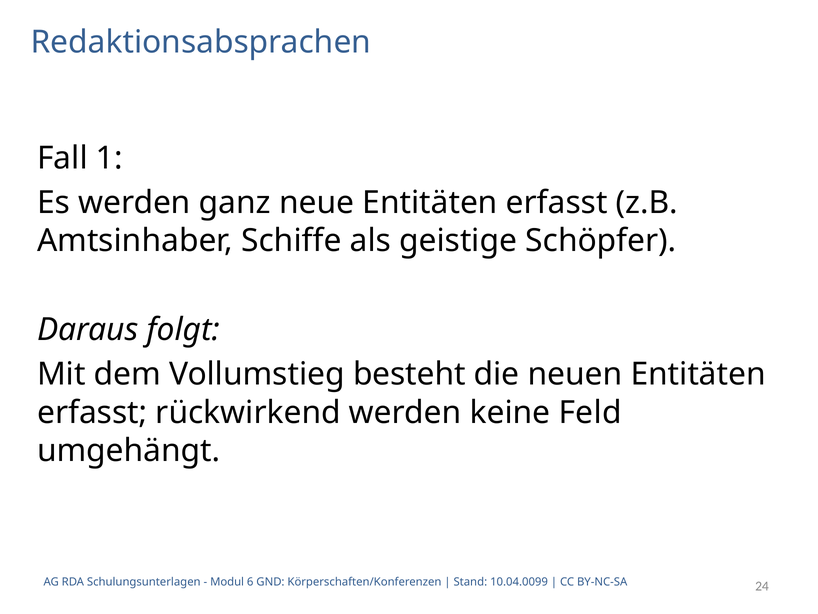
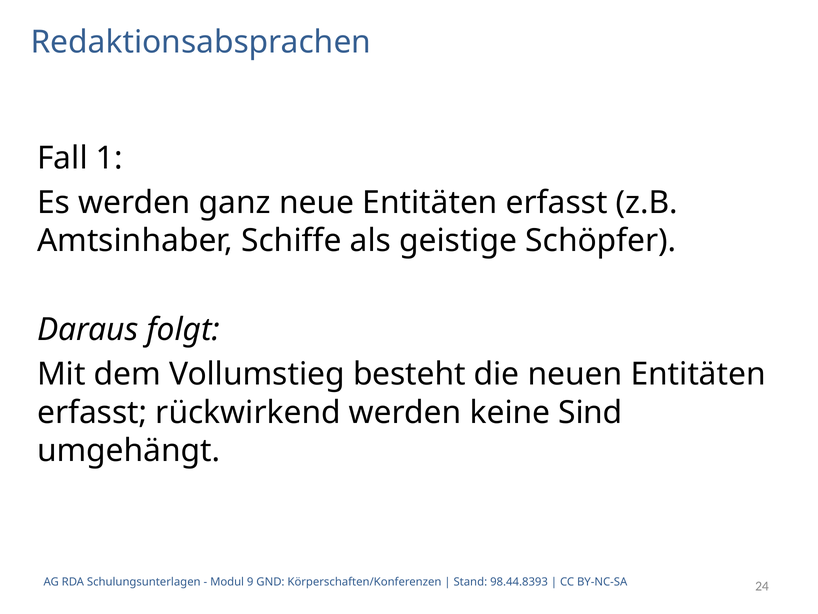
Feld: Feld -> Sind
6: 6 -> 9
10.04.0099: 10.04.0099 -> 98.44.8393
